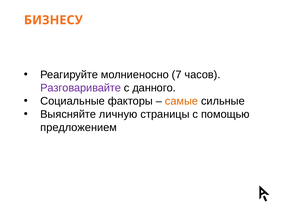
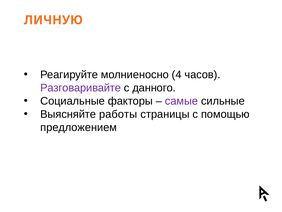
БИЗНЕСУ: БИЗНЕСУ -> ЛИЧНУЮ
7: 7 -> 4
самые colour: orange -> purple
личную: личную -> работы
